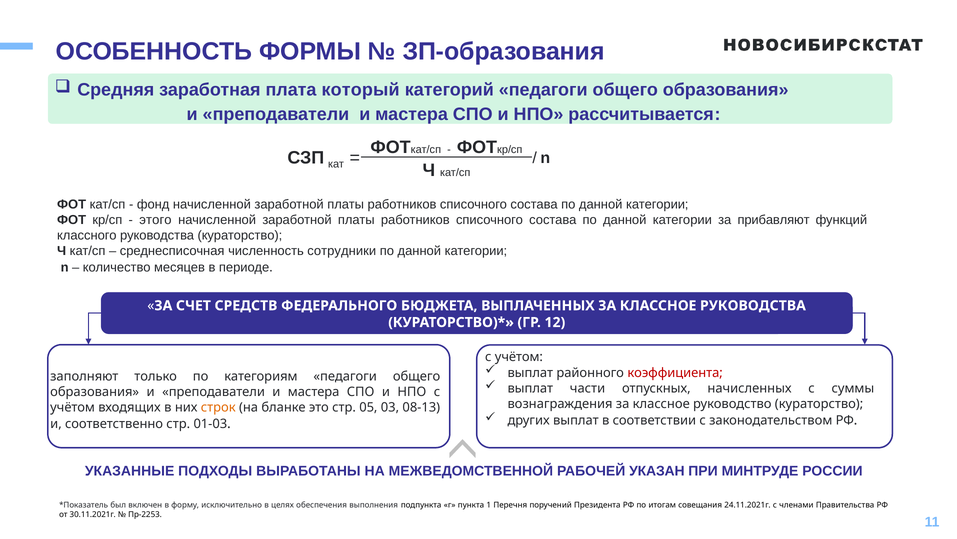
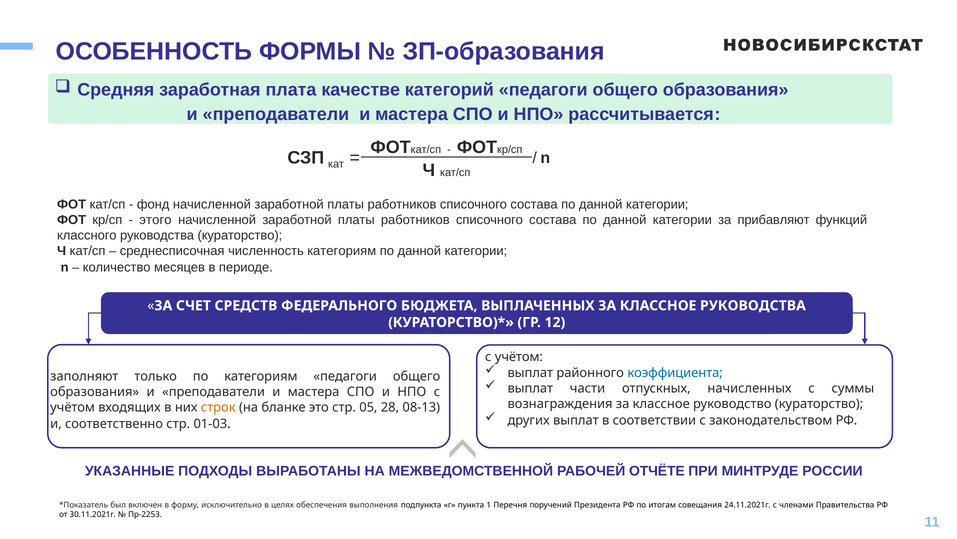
который: который -> качестве
численность сотрудники: сотрудники -> категориям
коэффициента colour: red -> blue
03: 03 -> 28
УКАЗАН: УКАЗАН -> ОТЧЁТЕ
